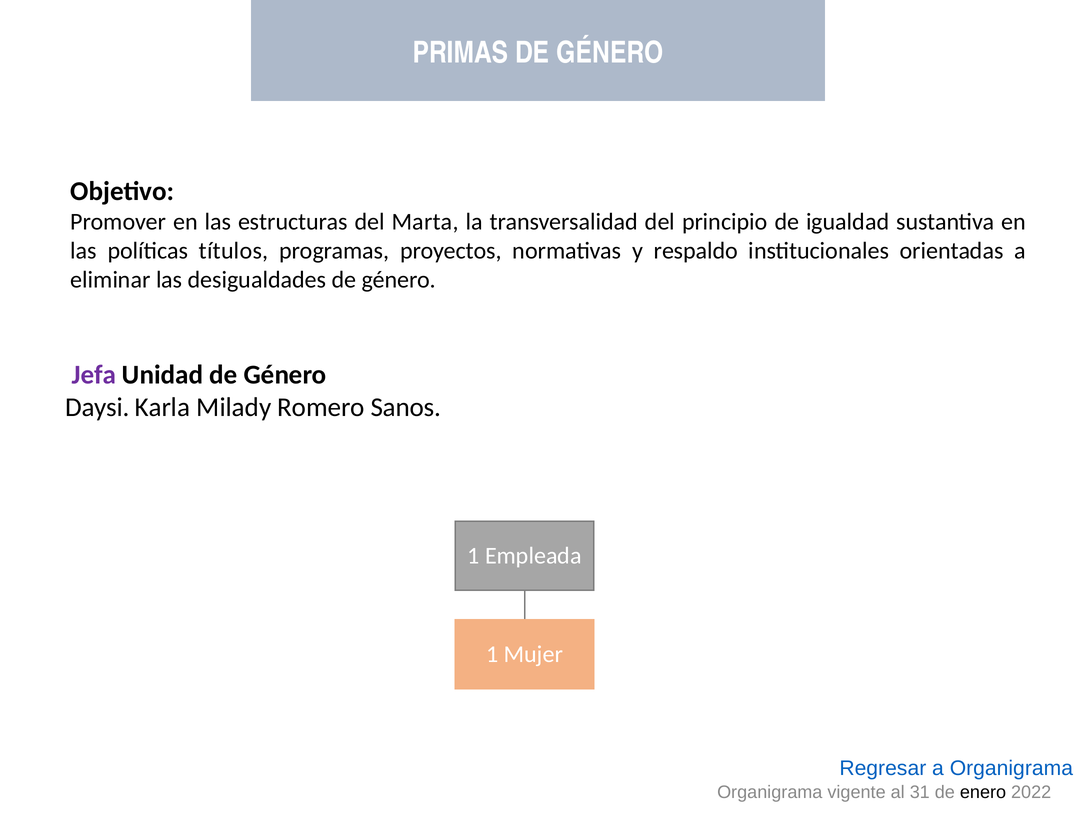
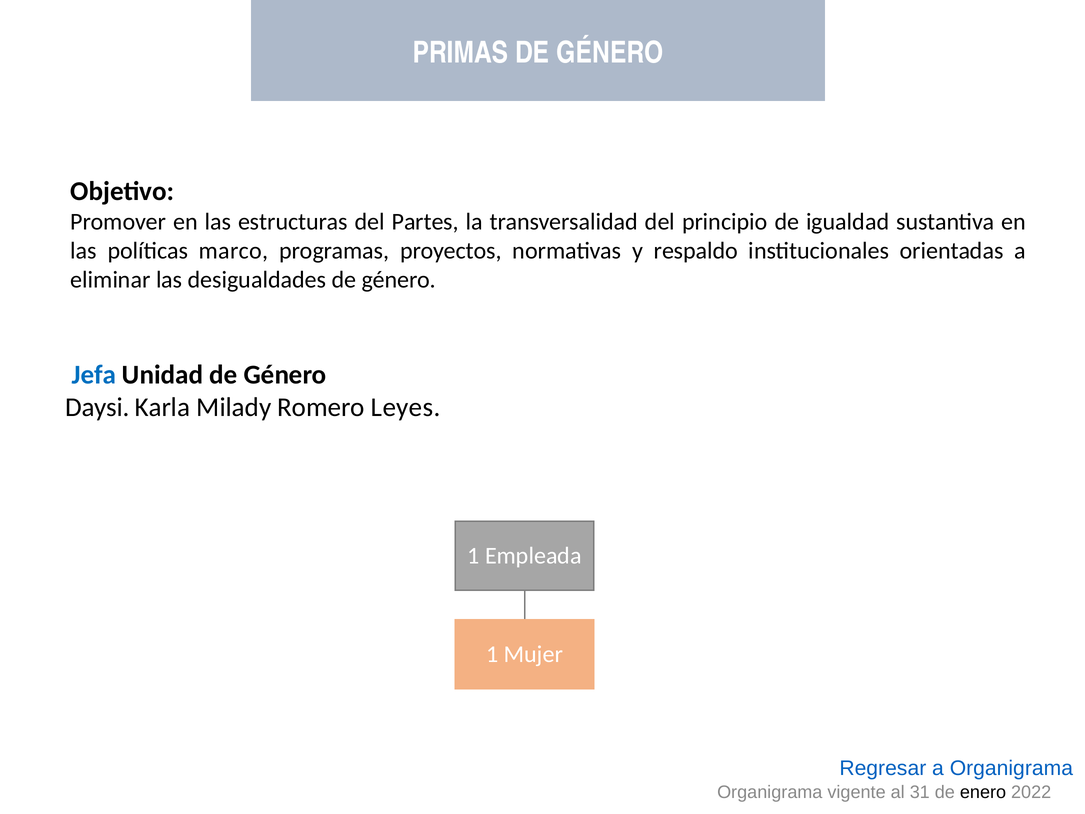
Marta: Marta -> Partes
títulos: títulos -> marco
Jefa colour: purple -> blue
Sanos: Sanos -> Leyes
